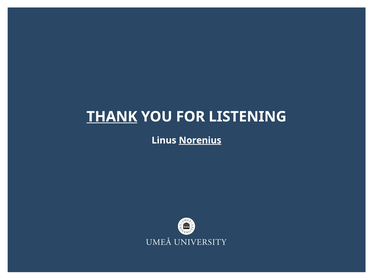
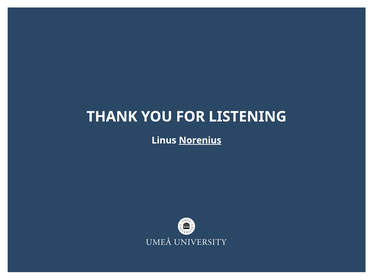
THANK underline: present -> none
